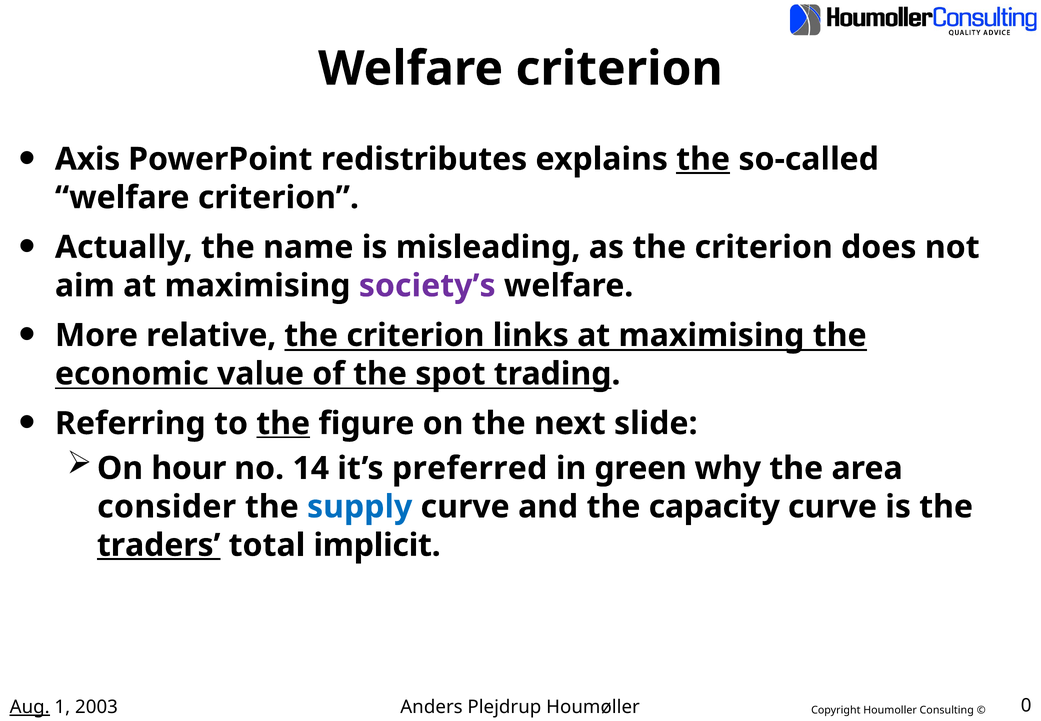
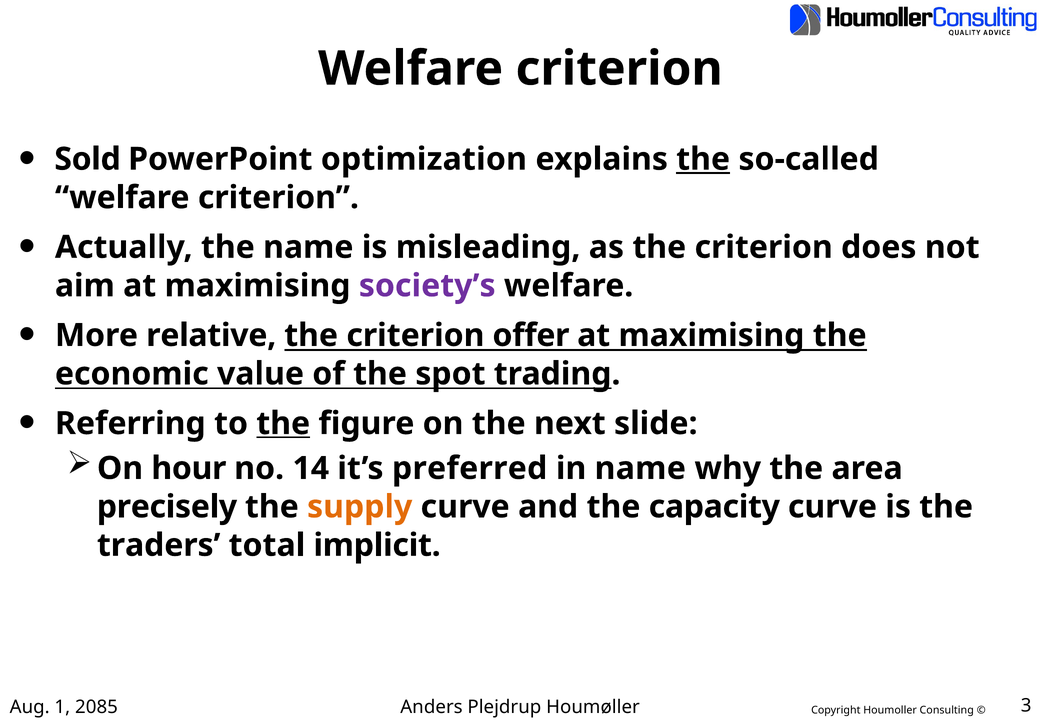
Axis: Axis -> Sold
redistributes: redistributes -> optimization
links: links -> offer
in green: green -> name
consider: consider -> precisely
supply colour: blue -> orange
traders underline: present -> none
Aug underline: present -> none
2003: 2003 -> 2085
0: 0 -> 3
